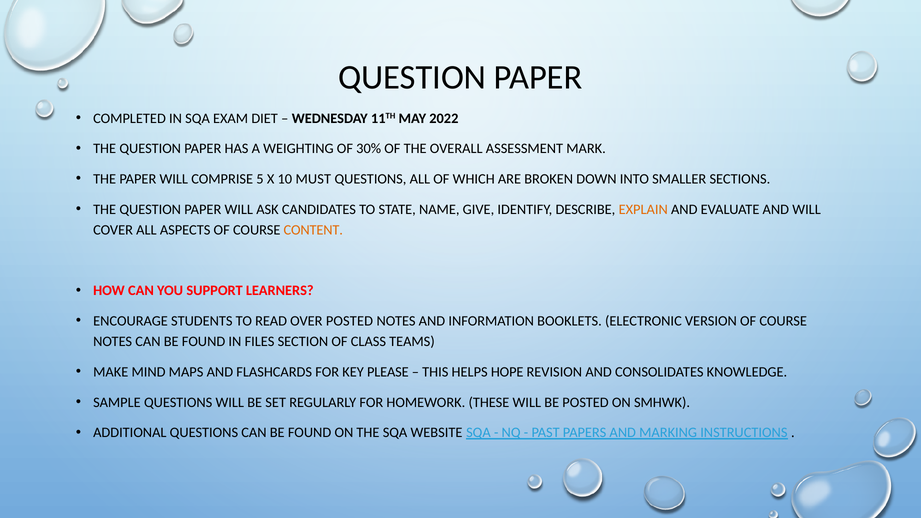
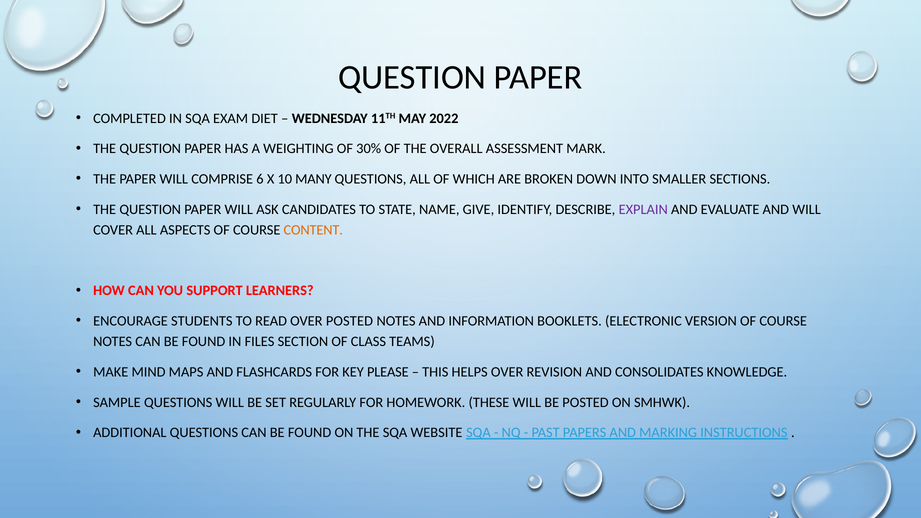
5: 5 -> 6
MUST: MUST -> MANY
EXPLAIN colour: orange -> purple
HELPS HOPE: HOPE -> OVER
